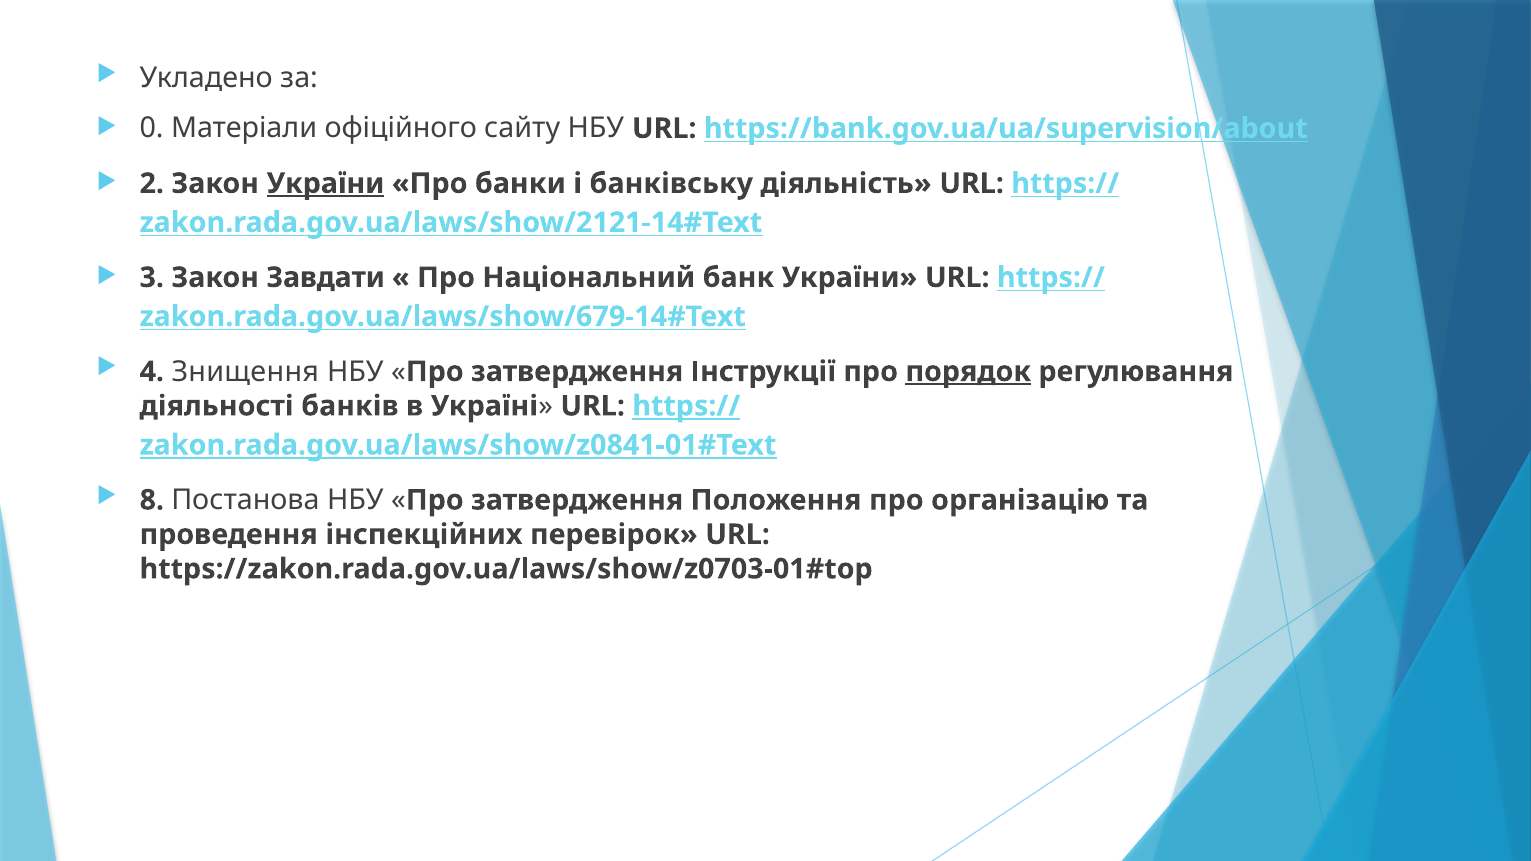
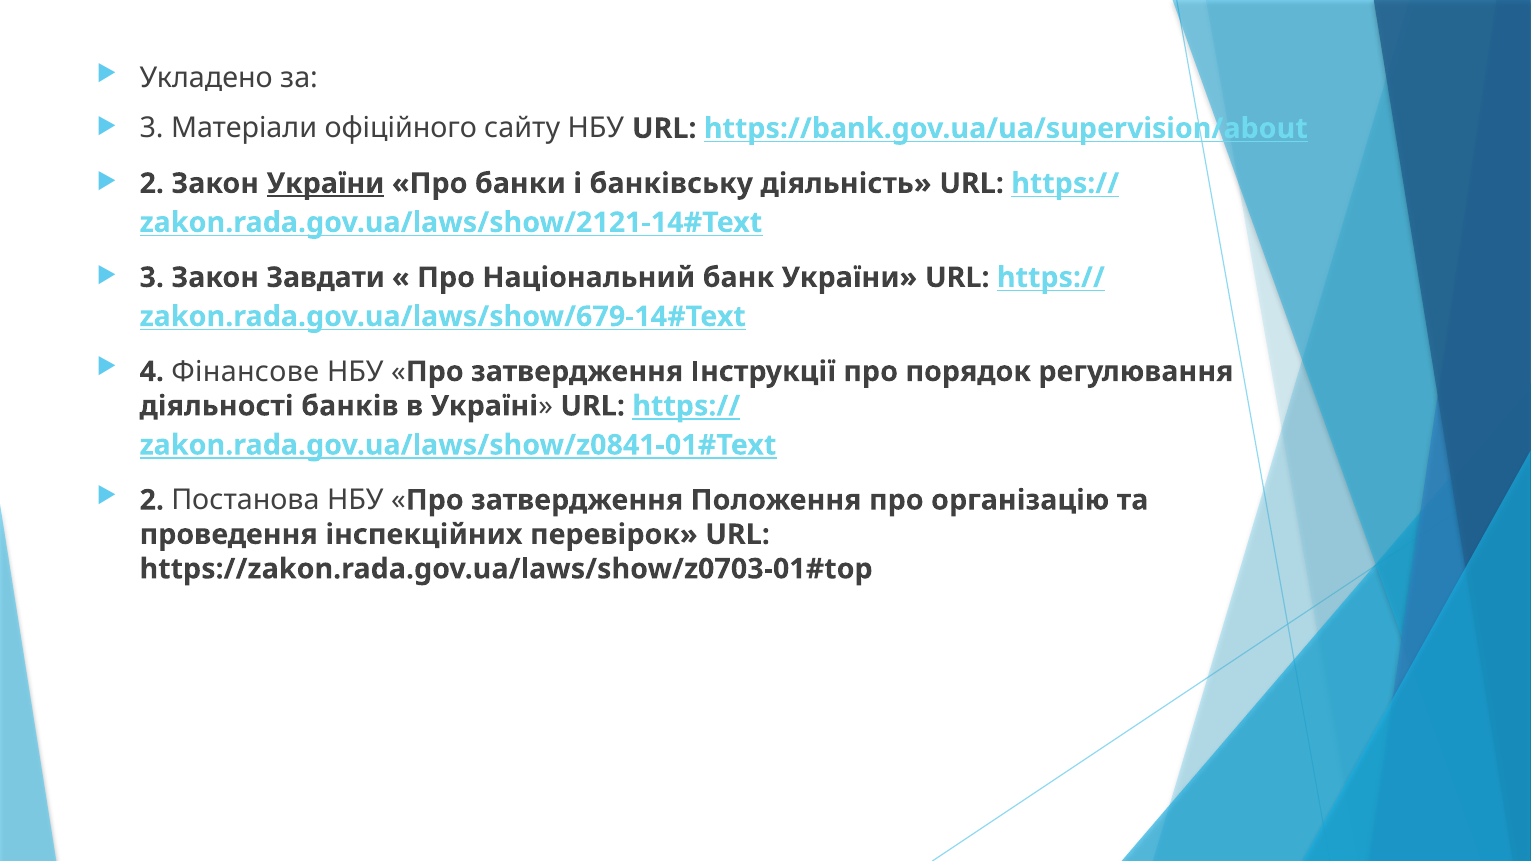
0 at (152, 128): 0 -> 3
Знищення: Знищення -> Фінансове
порядок underline: present -> none
8 at (152, 500): 8 -> 2
